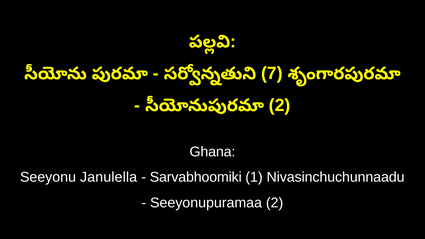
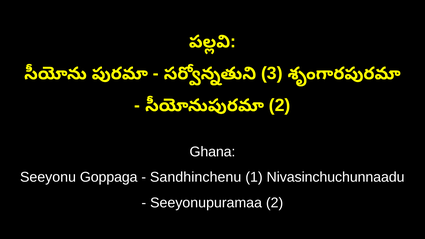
7: 7 -> 3
Janulella: Janulella -> Goppaga
Sarvabhoomiki: Sarvabhoomiki -> Sandhinchenu
